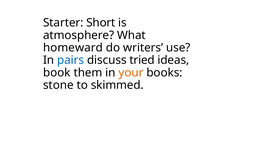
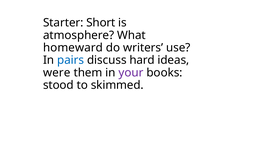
tried: tried -> hard
book: book -> were
your colour: orange -> purple
stone: stone -> stood
